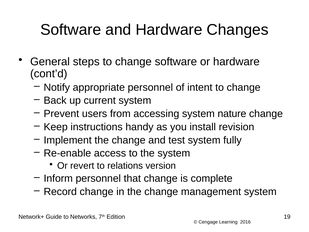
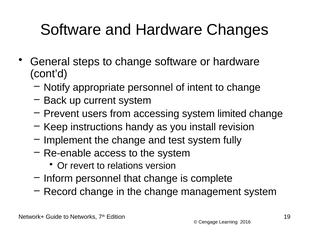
nature: nature -> limited
